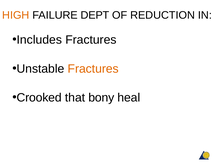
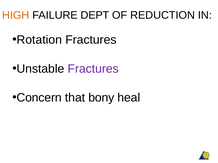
Includes: Includes -> Rotation
Fractures at (93, 69) colour: orange -> purple
Crooked: Crooked -> Concern
